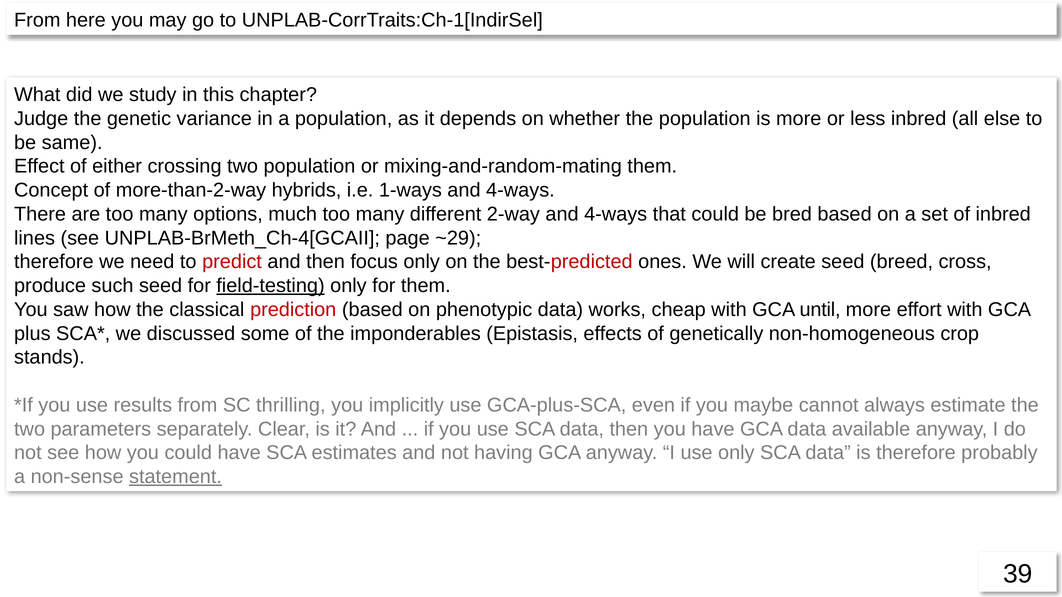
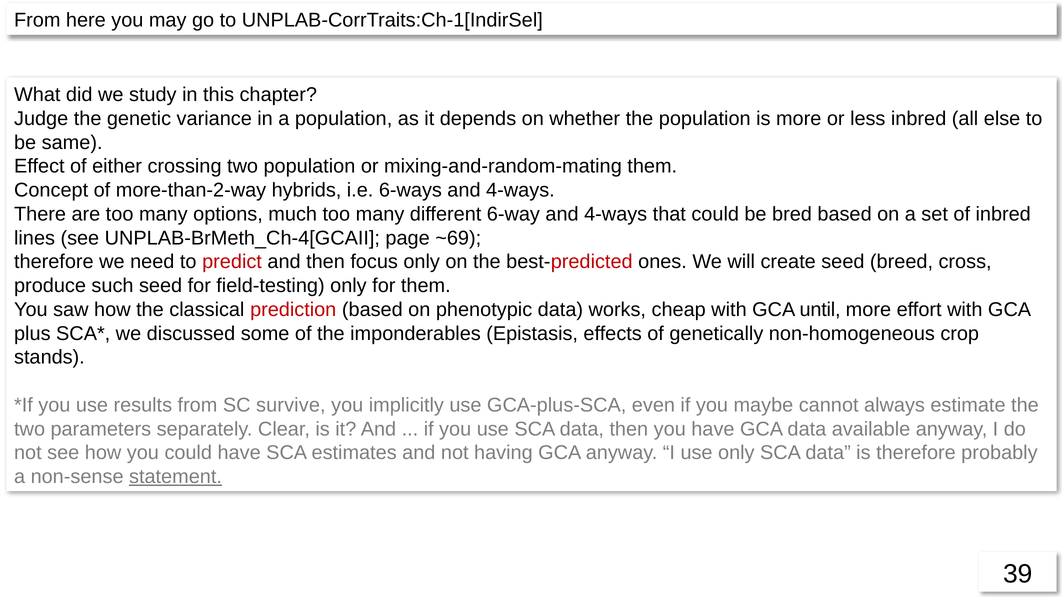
1-ways: 1-ways -> 6-ways
2-way: 2-way -> 6-way
~29: ~29 -> ~69
field-testing underline: present -> none
thrilling: thrilling -> survive
